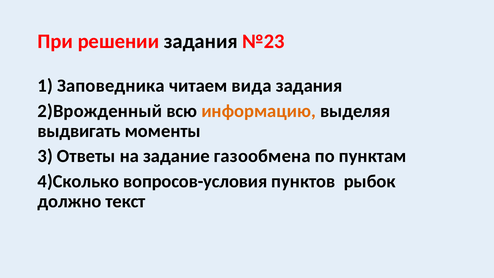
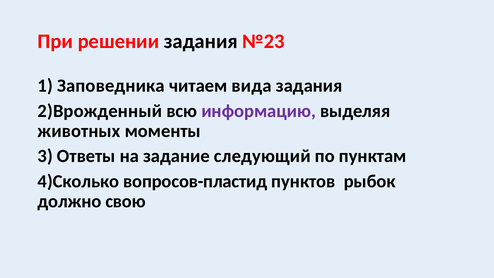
информацию colour: orange -> purple
выдвигать: выдвигать -> животных
газообмена: газообмена -> следующий
вопросов-условия: вопросов-условия -> вопросов-пластид
текст: текст -> свою
